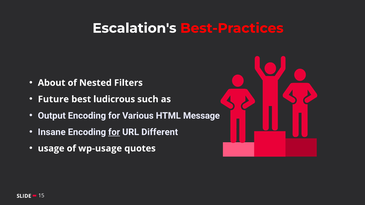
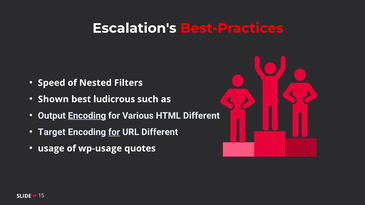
About: About -> Speed
Future: Future -> Shown
Encoding at (87, 116) underline: none -> present
HTML Message: Message -> Different
Insane: Insane -> Target
